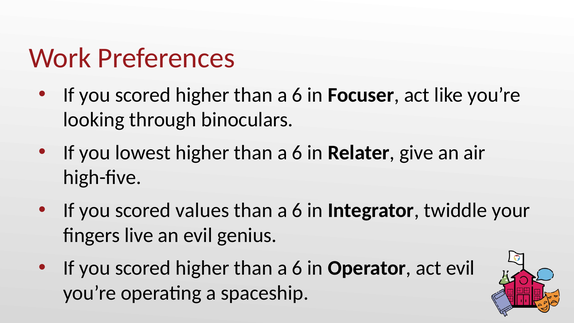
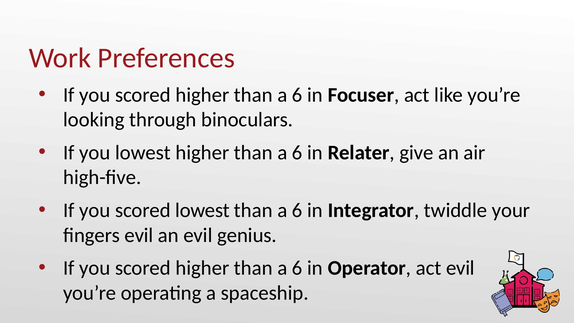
scored values: values -> lowest
fingers live: live -> evil
